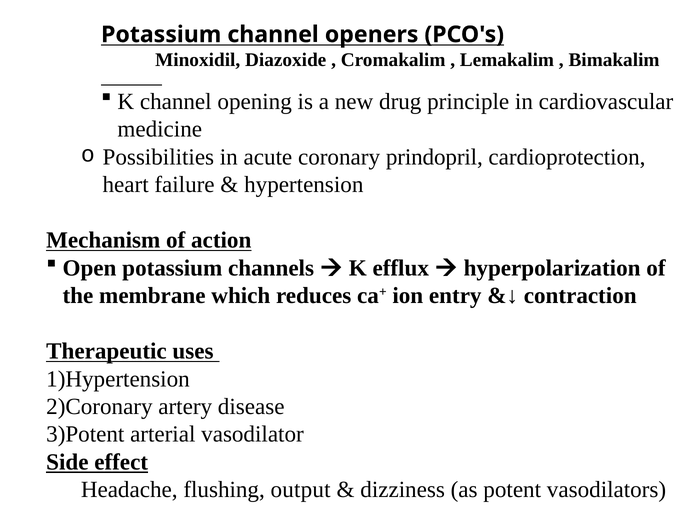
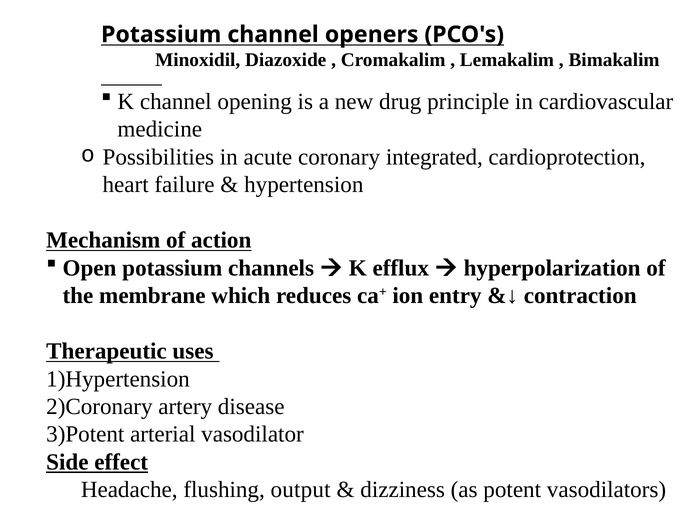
prindopril: prindopril -> integrated
